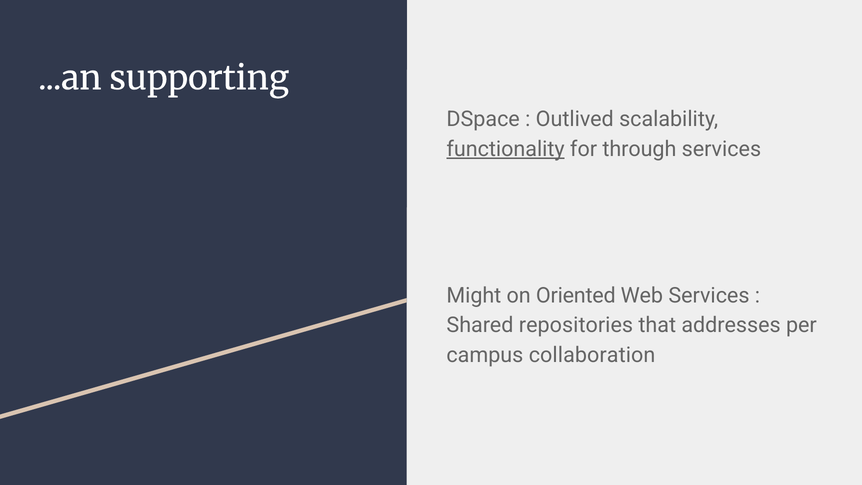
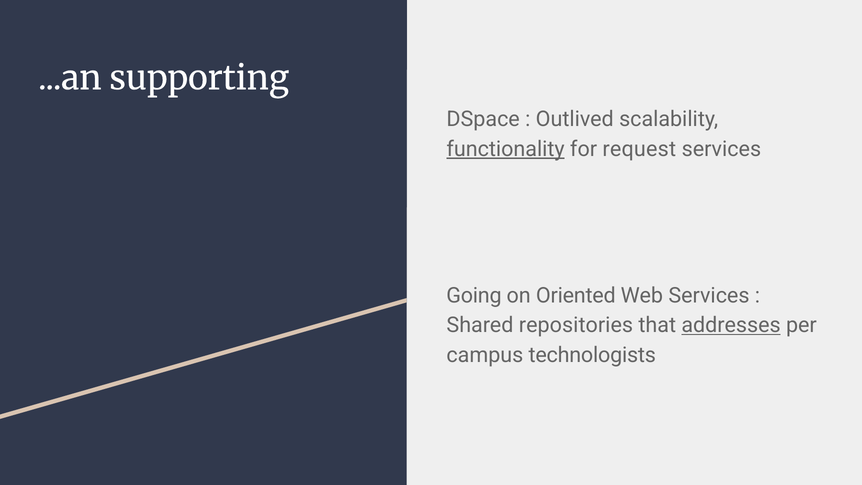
through: through -> request
Might: Might -> Going
addresses underline: none -> present
collaboration: collaboration -> technologists
